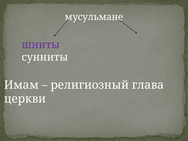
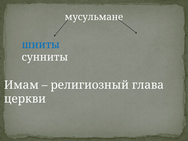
шииты colour: purple -> blue
